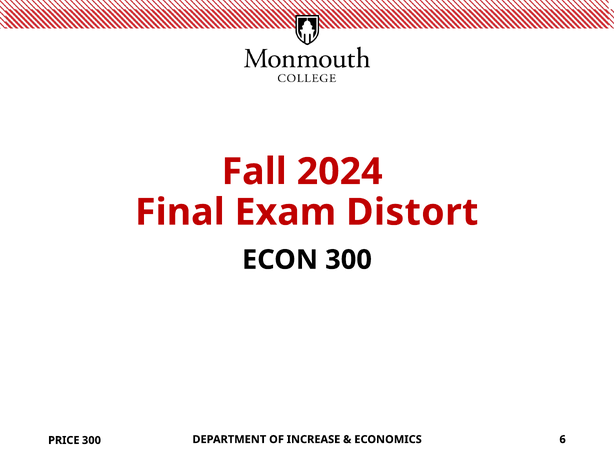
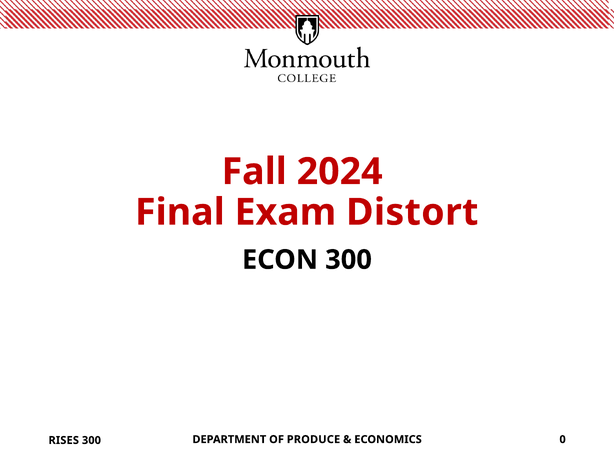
INCREASE: INCREASE -> PRODUCE
6: 6 -> 0
PRICE: PRICE -> RISES
